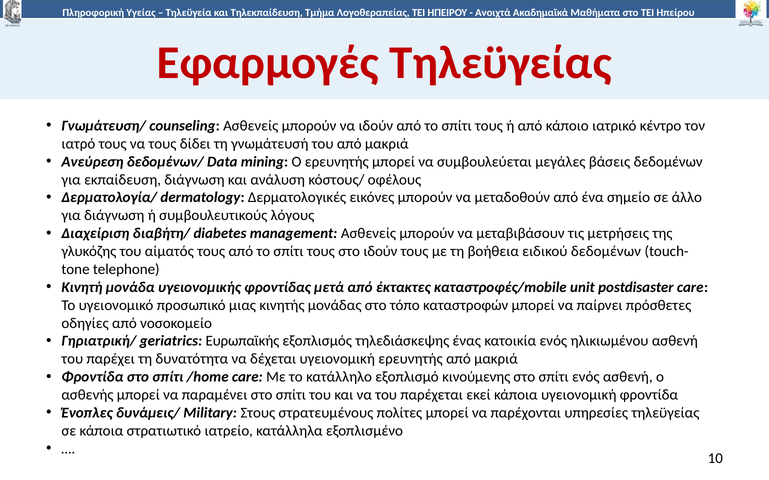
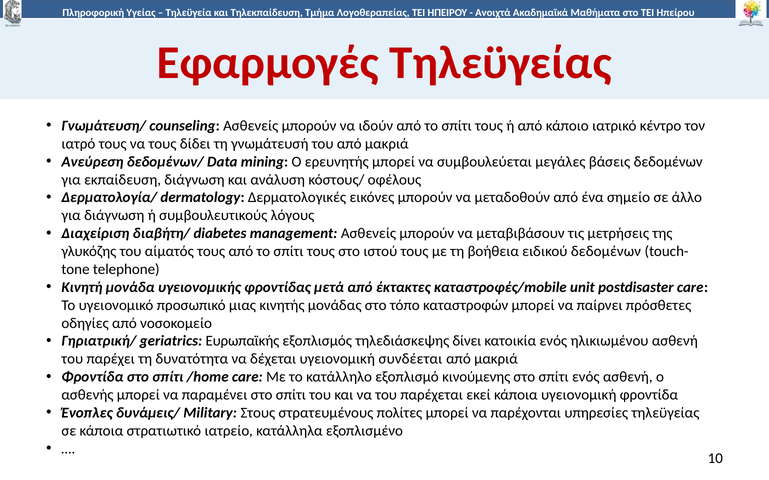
στο ιδούν: ιδούν -> ιστού
ένας: ένας -> δίνει
υγειονομική ερευνητής: ερευνητής -> συνδέεται
